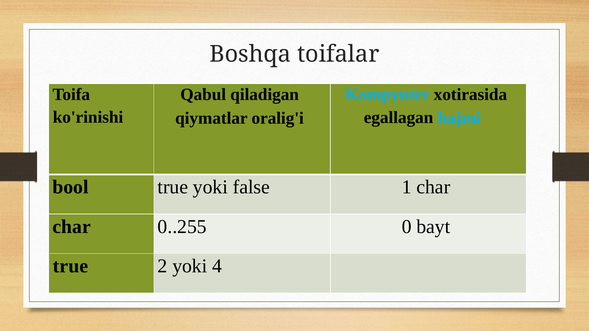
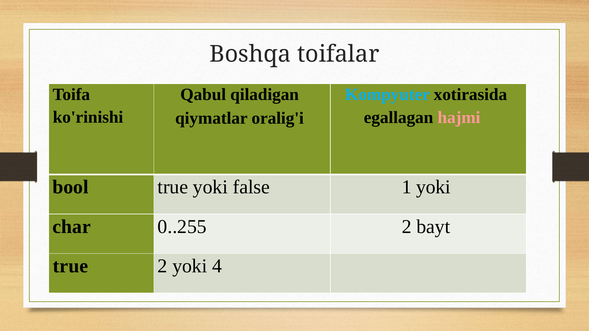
hajmi colour: light blue -> pink
1 char: char -> yoki
0..255 0: 0 -> 2
